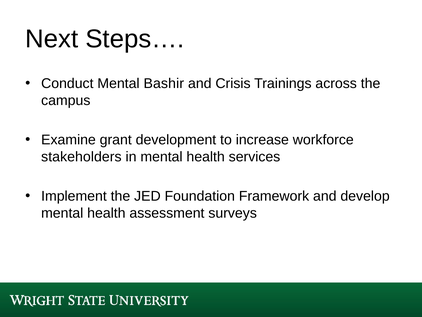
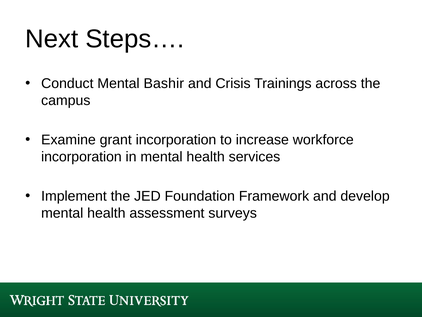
grant development: development -> incorporation
stakeholders at (81, 157): stakeholders -> incorporation
